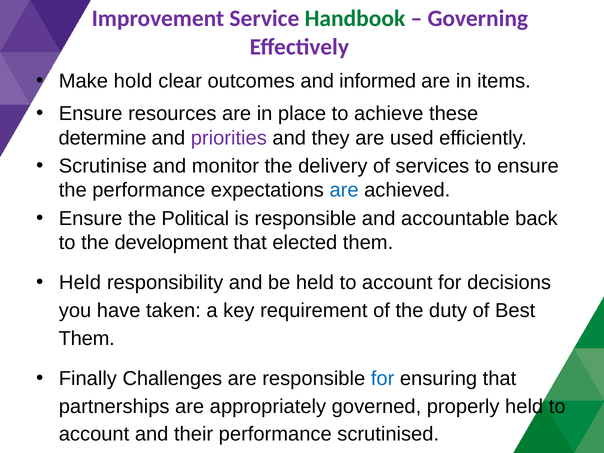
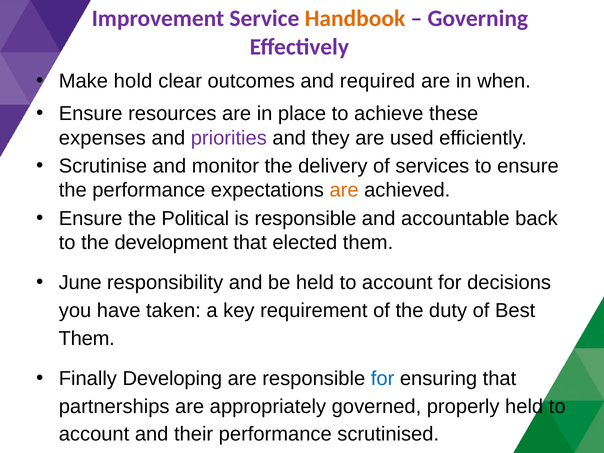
Handbook colour: green -> orange
informed: informed -> required
items: items -> when
determine: determine -> expenses
are at (344, 190) colour: blue -> orange
Held at (80, 283): Held -> June
Challenges: Challenges -> Developing
